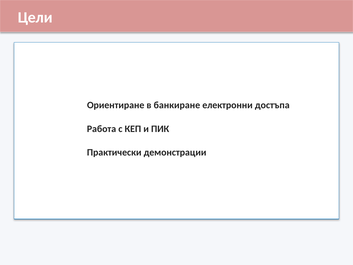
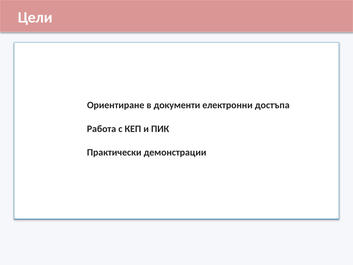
банкиране: банкиране -> документи
